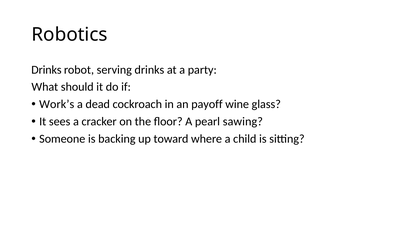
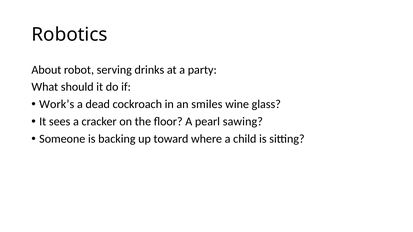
Drinks at (46, 70): Drinks -> About
payoff: payoff -> smiles
